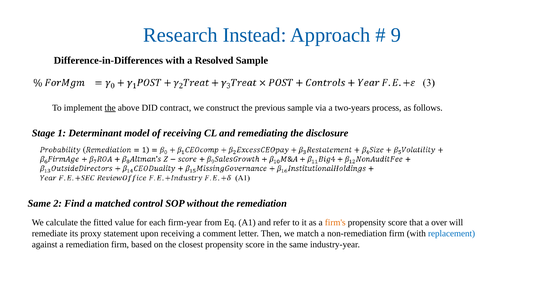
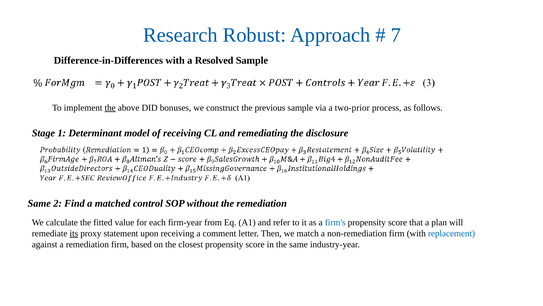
Instead: Instead -> Robust
9: 9 -> 7
contract: contract -> bonuses
two-years: two-years -> two-prior
firm's colour: orange -> blue
over: over -> plan
its underline: none -> present
